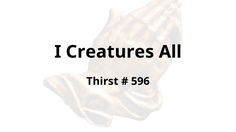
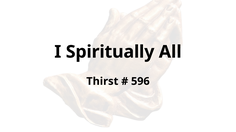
Creatures: Creatures -> Spiritually
